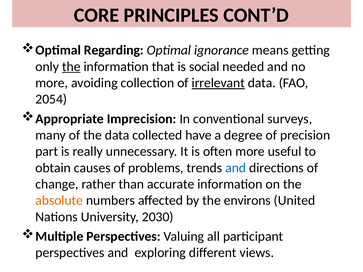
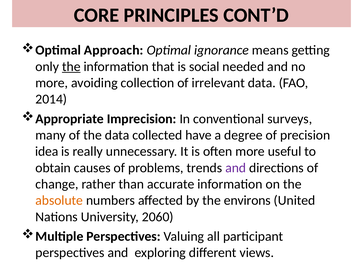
Regarding: Regarding -> Approach
irrelevant underline: present -> none
2054: 2054 -> 2014
part: part -> idea
and at (236, 168) colour: blue -> purple
2030: 2030 -> 2060
